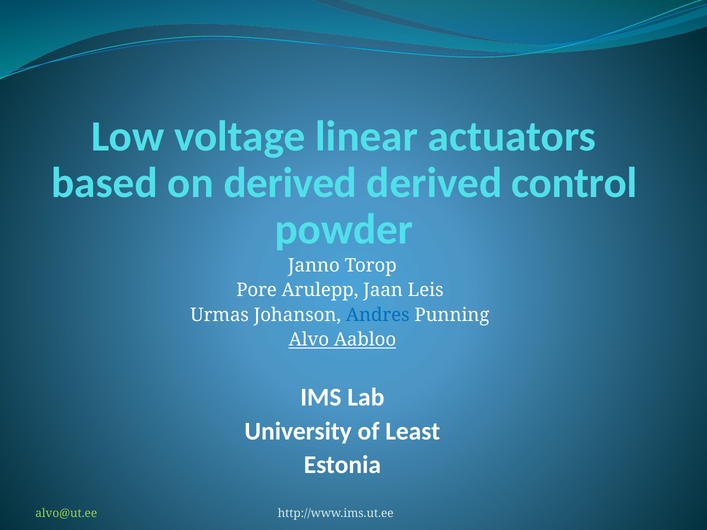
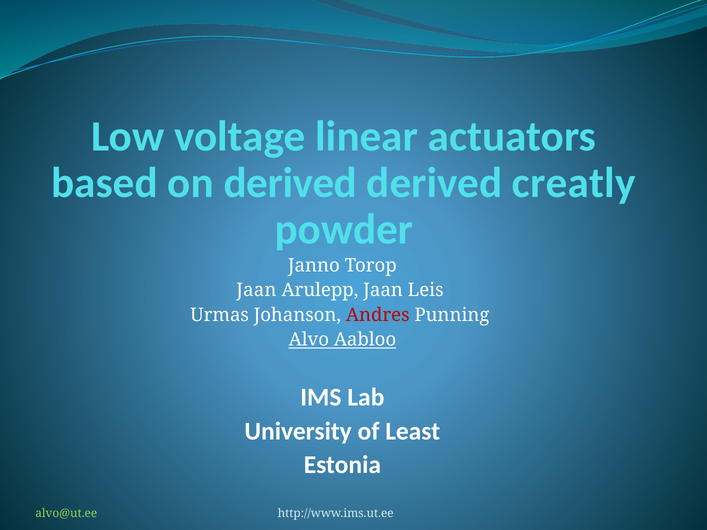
control: control -> creatly
Pore at (257, 290): Pore -> Jaan
Andres colour: blue -> red
